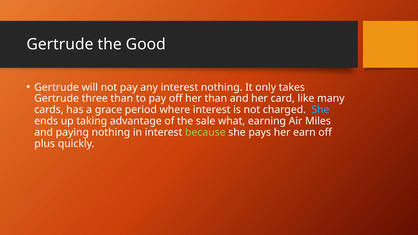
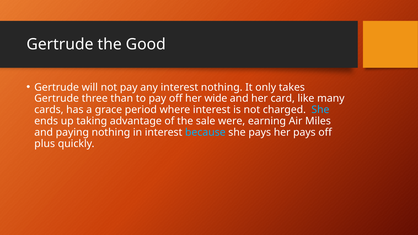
her than: than -> wide
what: what -> were
because colour: light green -> light blue
her earn: earn -> pays
